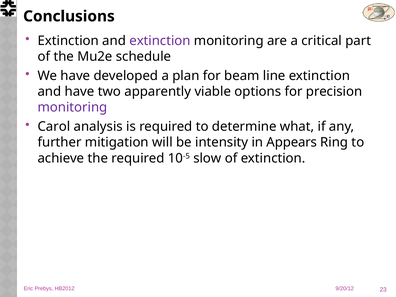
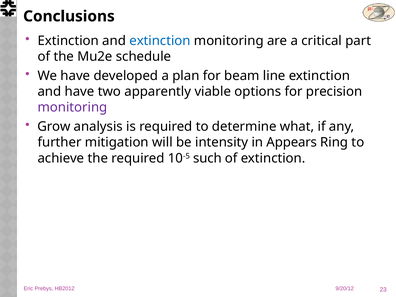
extinction at (160, 41) colour: purple -> blue
Carol: Carol -> Grow
slow: slow -> such
